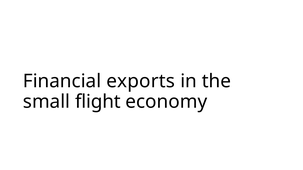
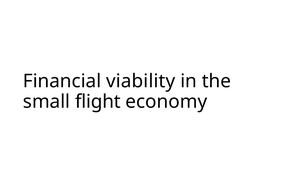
exports: exports -> viability
